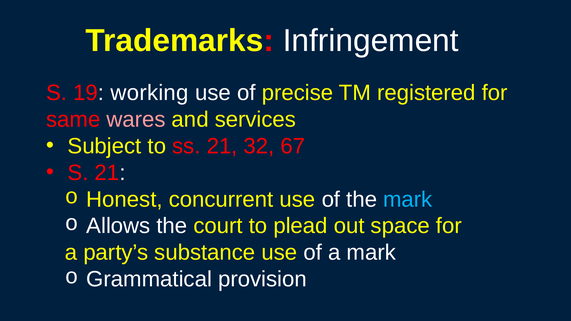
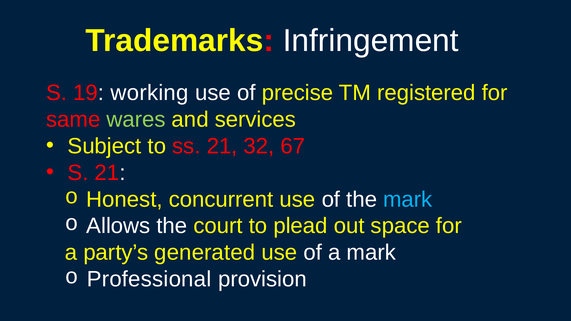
wares colour: pink -> light green
substance: substance -> generated
Grammatical: Grammatical -> Professional
